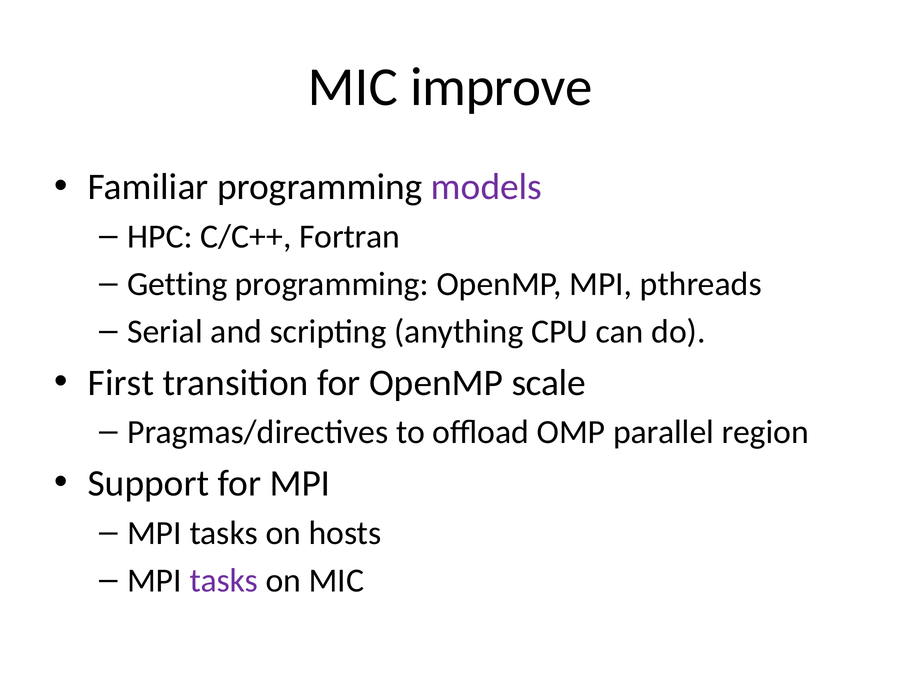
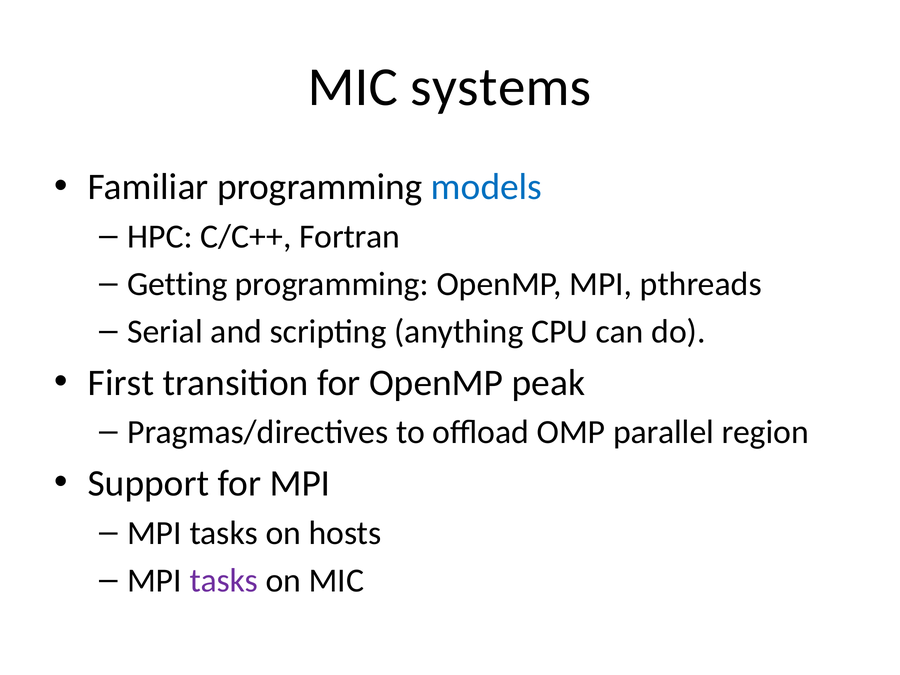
improve: improve -> systems
models colour: purple -> blue
scale: scale -> peak
